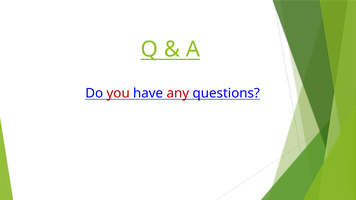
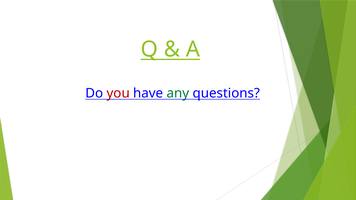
any colour: red -> green
